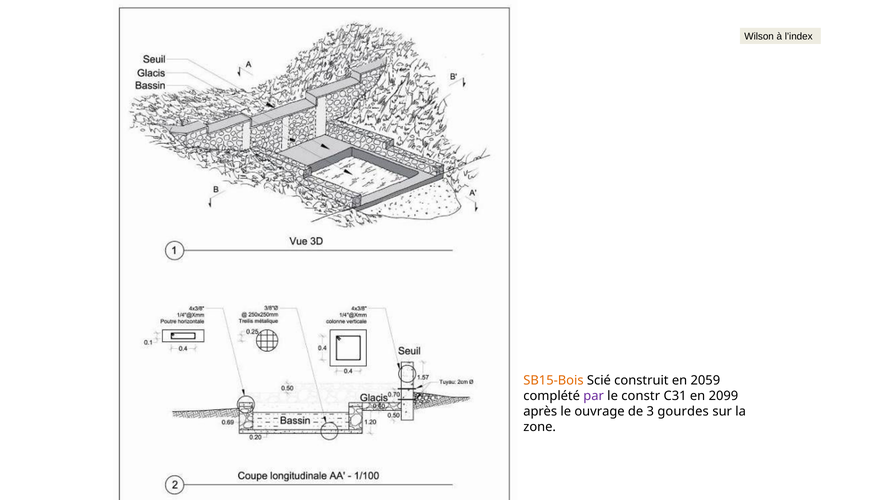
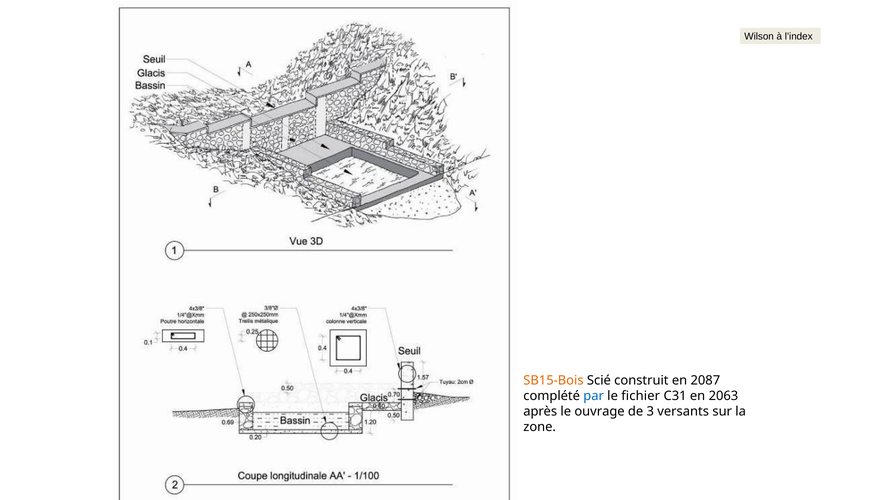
2059: 2059 -> 2087
par colour: purple -> blue
constr: constr -> fichier
2099: 2099 -> 2063
gourdes: gourdes -> versants
